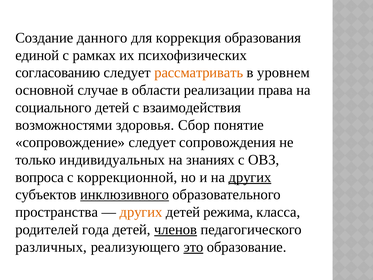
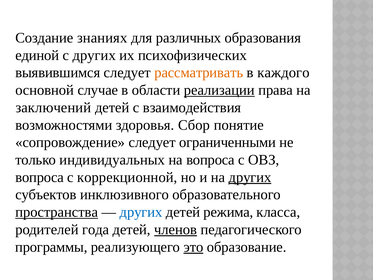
данного: данного -> знаниях
коррекция: коррекция -> различных
с рамках: рамках -> других
согласованию: согласованию -> выявившимся
уровнем: уровнем -> каждого
реализации underline: none -> present
социального: социального -> заключений
сопровождения: сопровождения -> ограниченными
на знаниях: знаниях -> вопроса
инклюзивного underline: present -> none
пространства underline: none -> present
других at (141, 212) colour: orange -> blue
различных: различных -> программы
